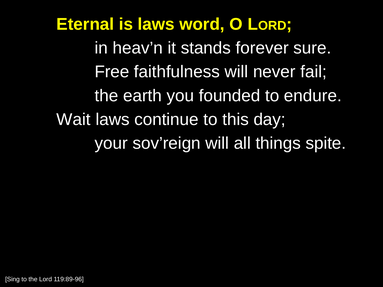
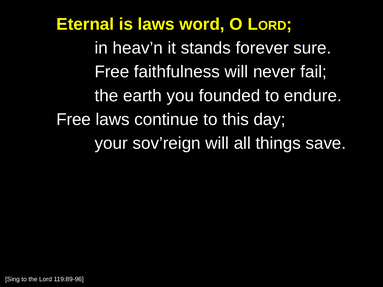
Wait at (74, 120): Wait -> Free
spite: spite -> save
